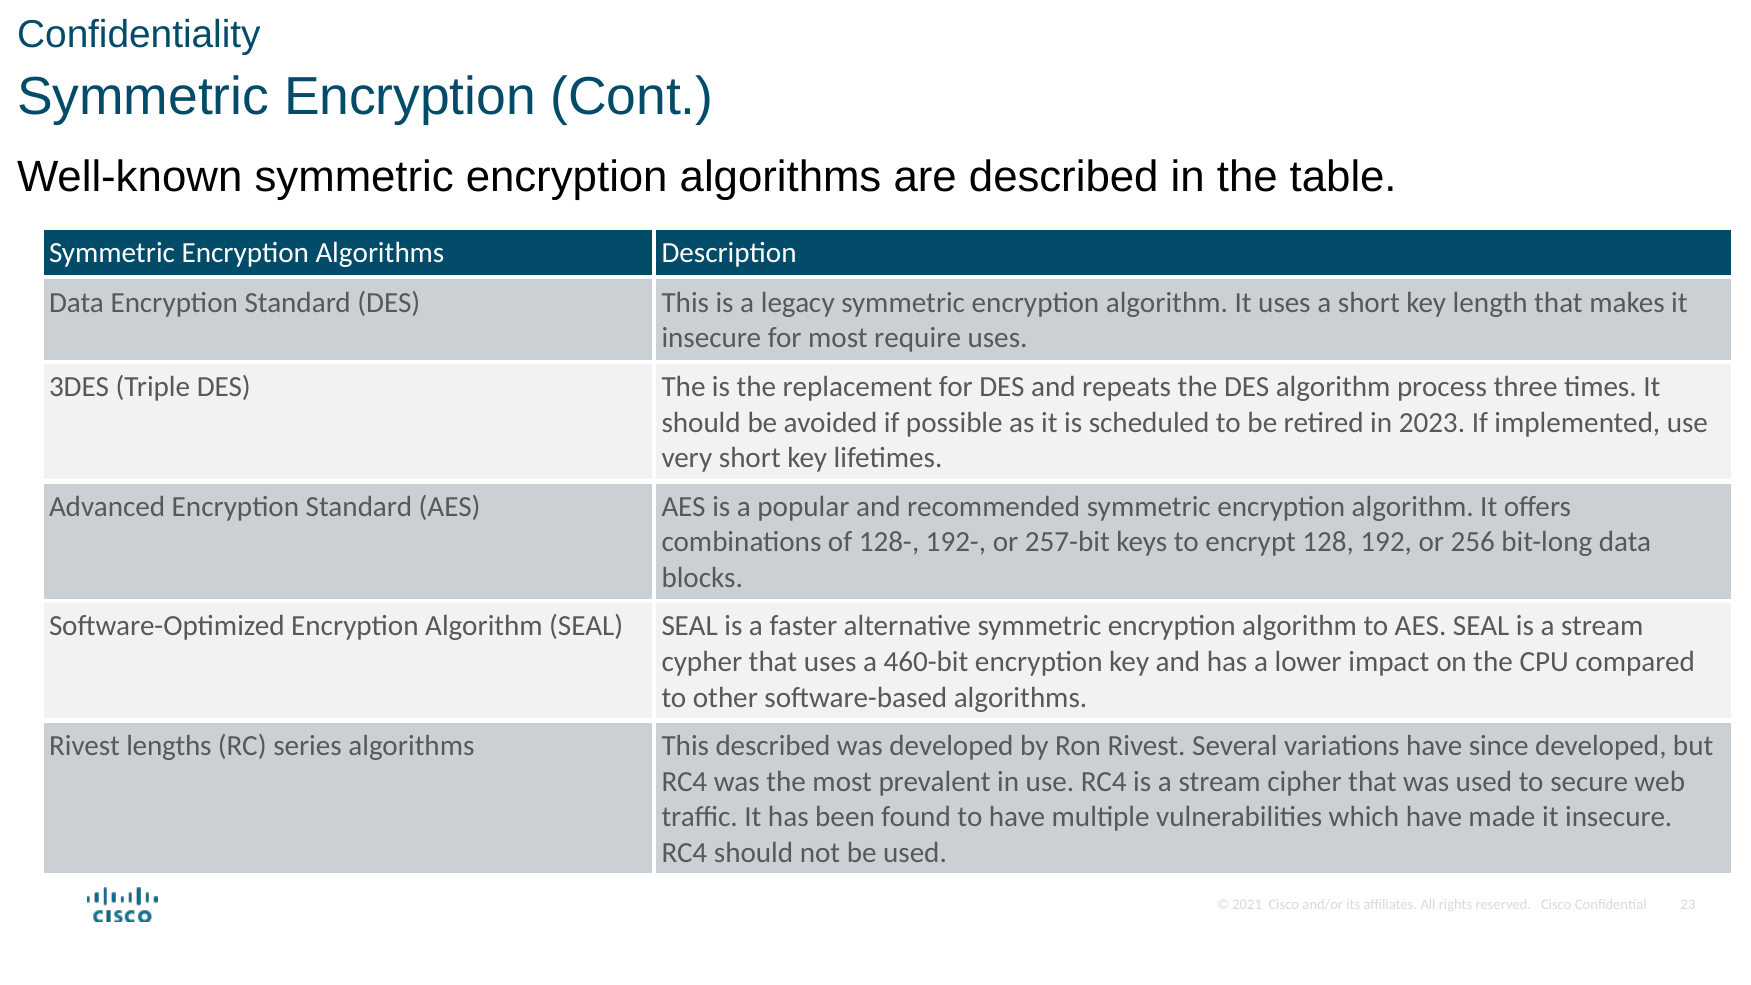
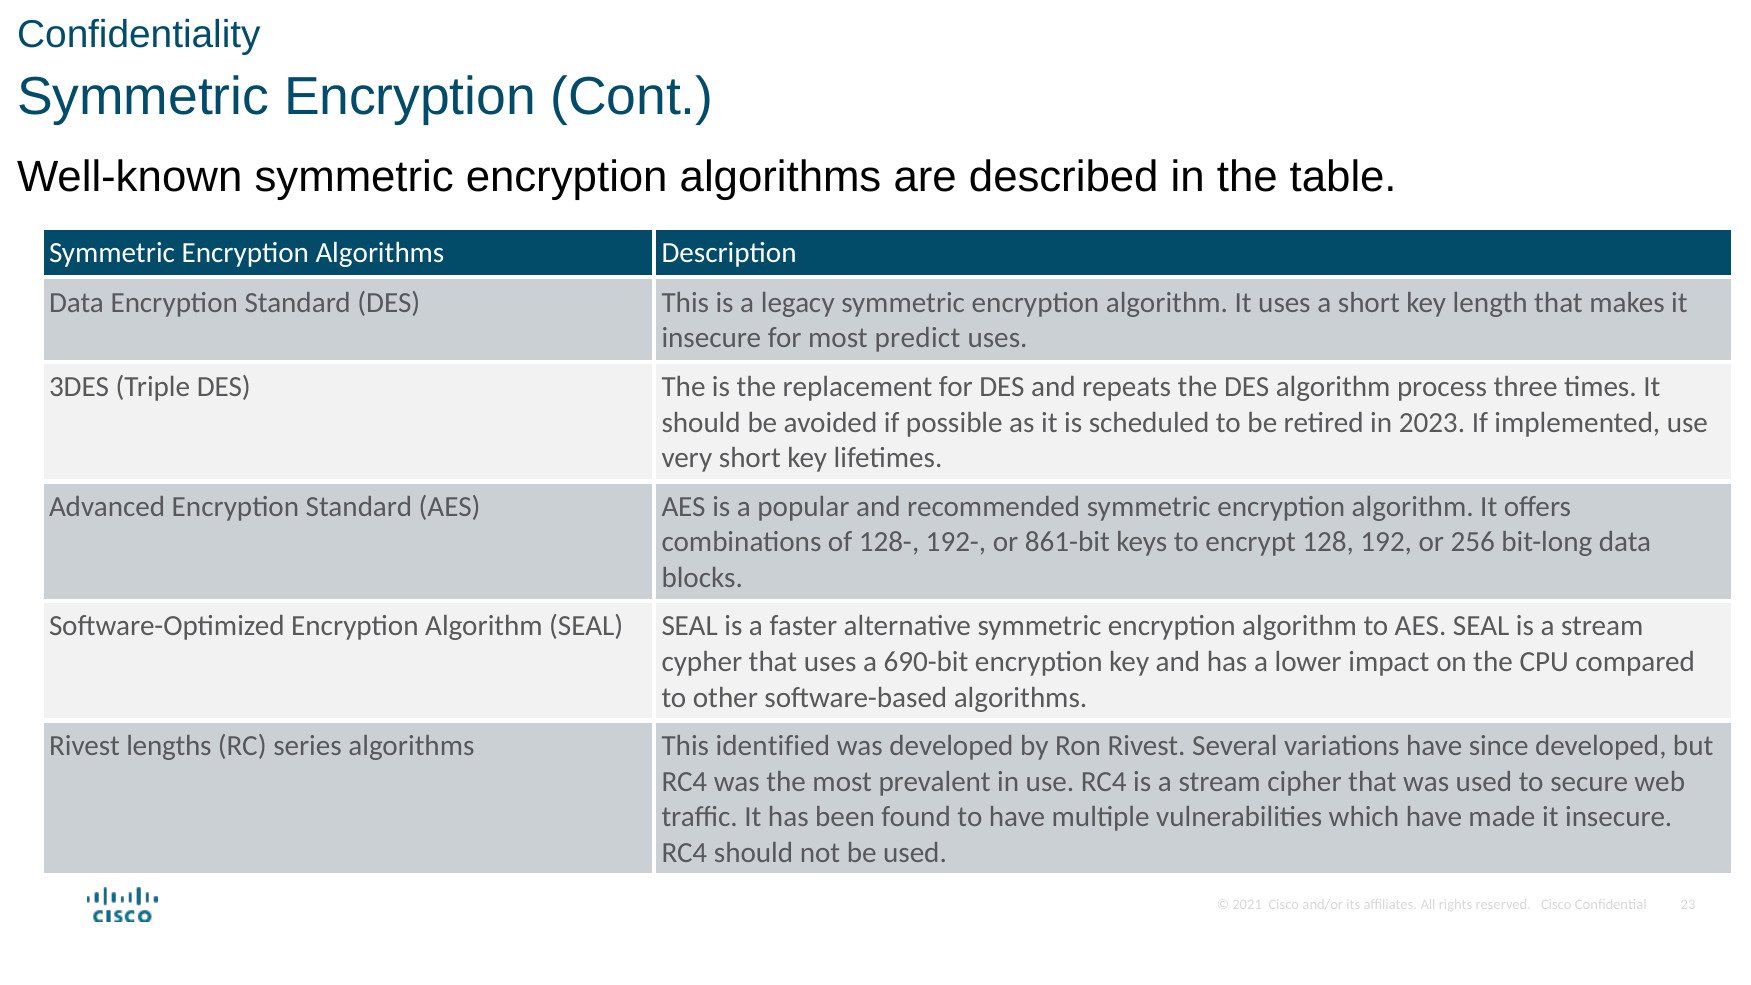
require: require -> predict
257-bit: 257-bit -> 861-bit
460-bit: 460-bit -> 690-bit
This described: described -> identified
